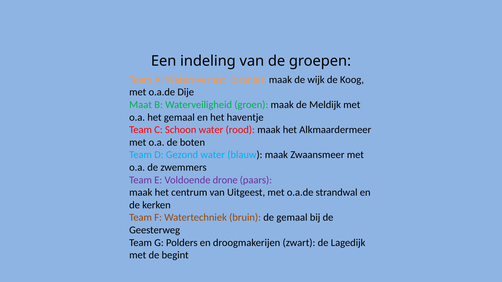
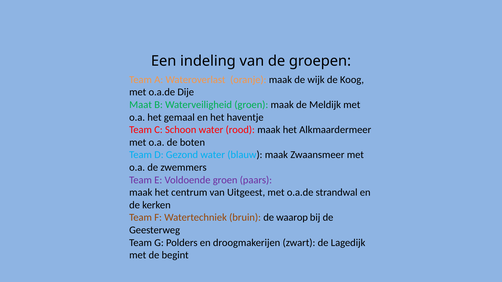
Voldoende drone: drone -> groen
de gemaal: gemaal -> waarop
